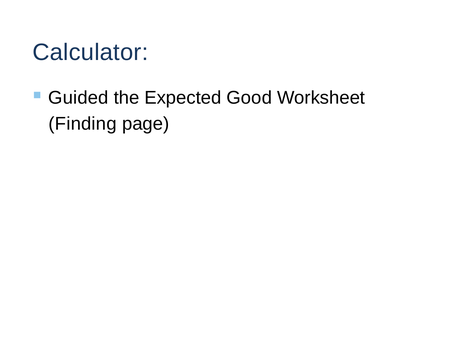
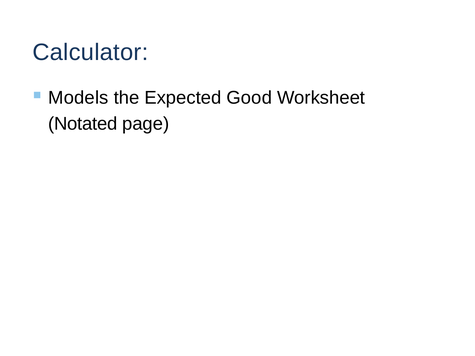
Guided: Guided -> Models
Finding: Finding -> Notated
